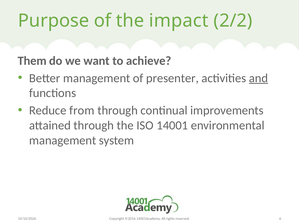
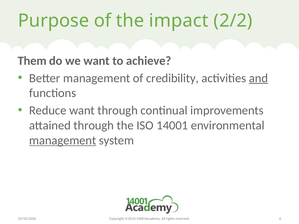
presenter: presenter -> credibility
Reduce from: from -> want
management at (63, 141) underline: none -> present
